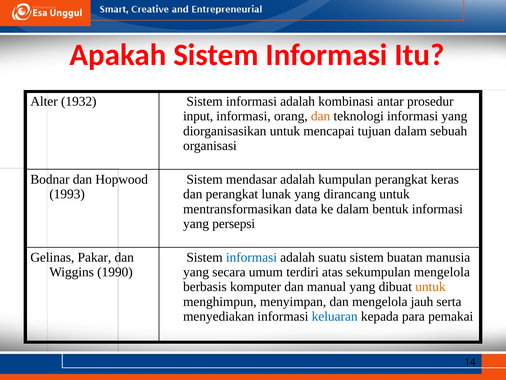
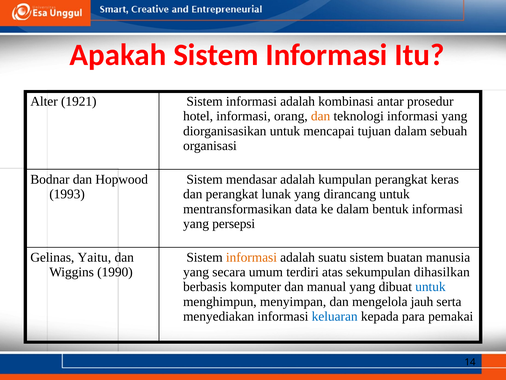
1932: 1932 -> 1921
input: input -> hotel
Pakar: Pakar -> Yaitu
informasi at (251, 257) colour: blue -> orange
sekumpulan mengelola: mengelola -> dihasilkan
untuk at (430, 286) colour: orange -> blue
